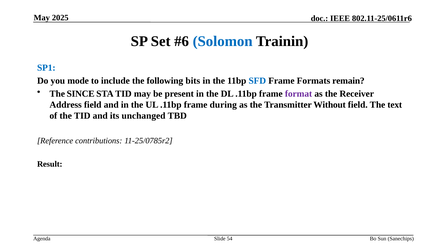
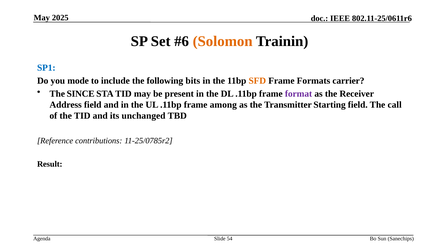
Solomon colour: blue -> orange
SFD colour: blue -> orange
remain: remain -> carrier
during: during -> among
Without: Without -> Starting
text: text -> call
